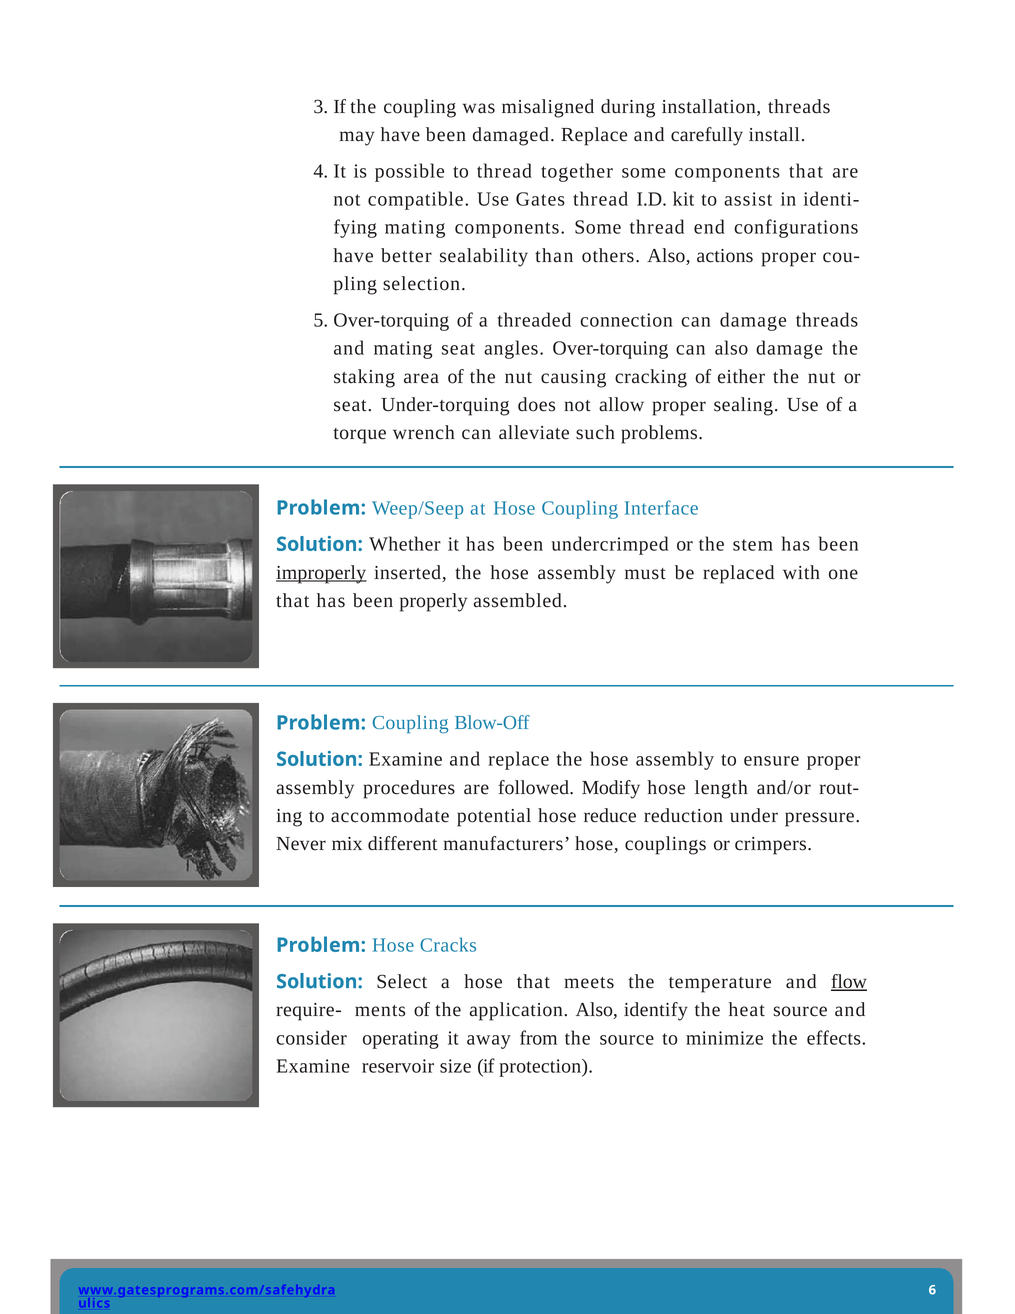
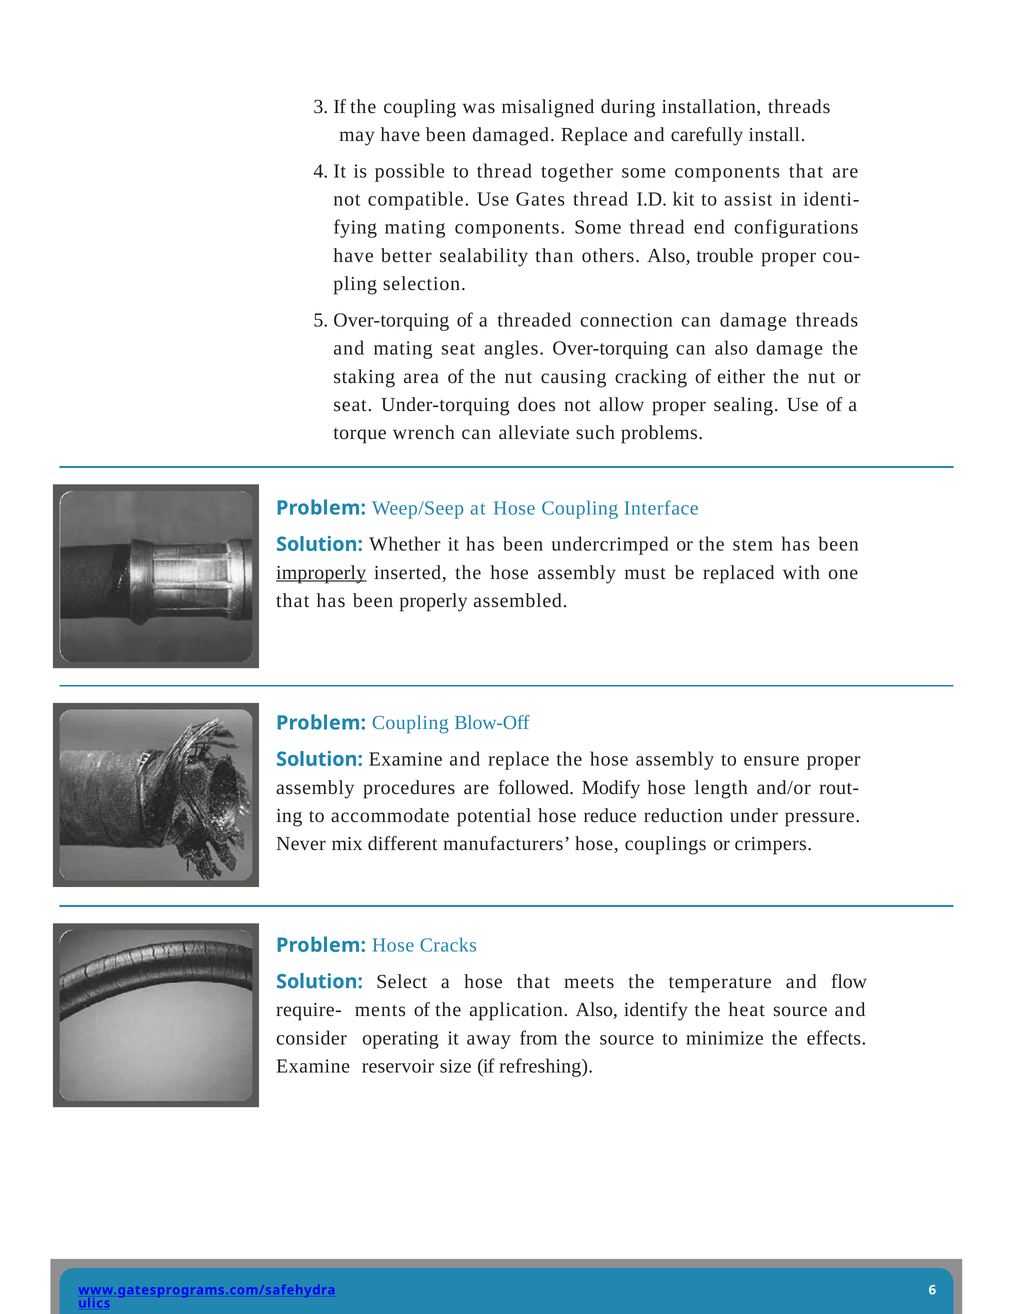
actions: actions -> trouble
flow underline: present -> none
protection: protection -> refreshing
